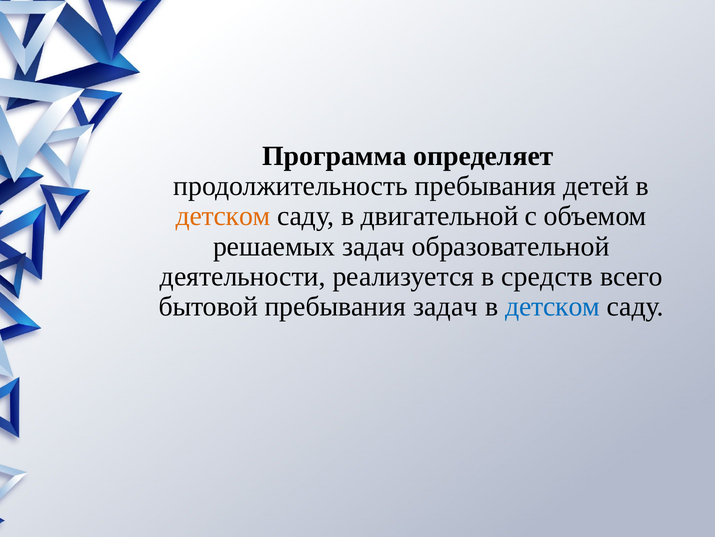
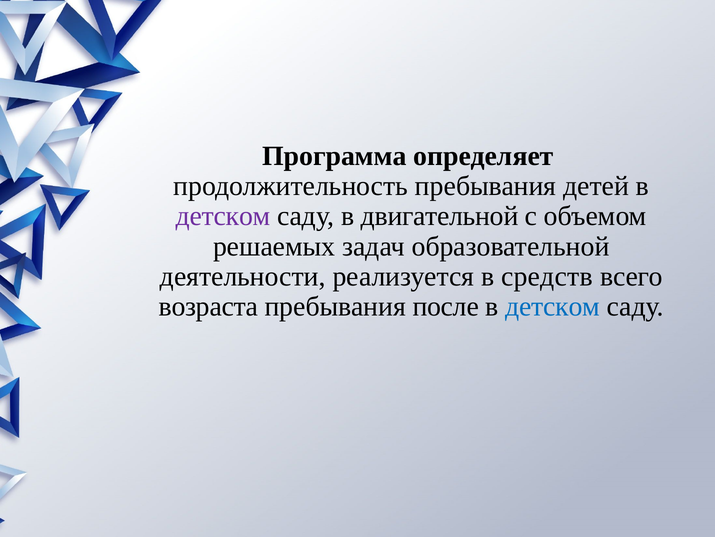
детском at (223, 216) colour: orange -> purple
бытовой: бытовой -> возраста
пребывания задач: задач -> после
